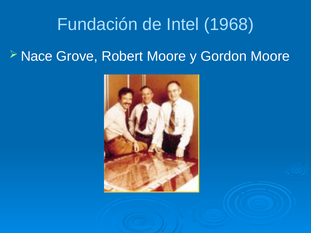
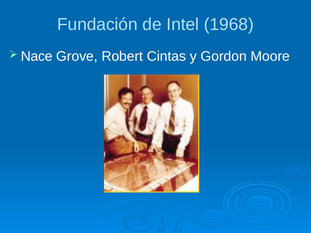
Robert Moore: Moore -> Cintas
